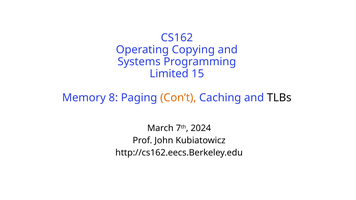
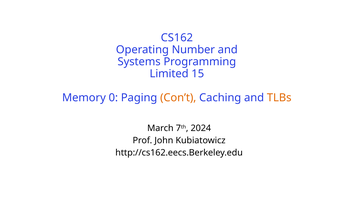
Copying: Copying -> Number
8: 8 -> 0
TLBs colour: black -> orange
